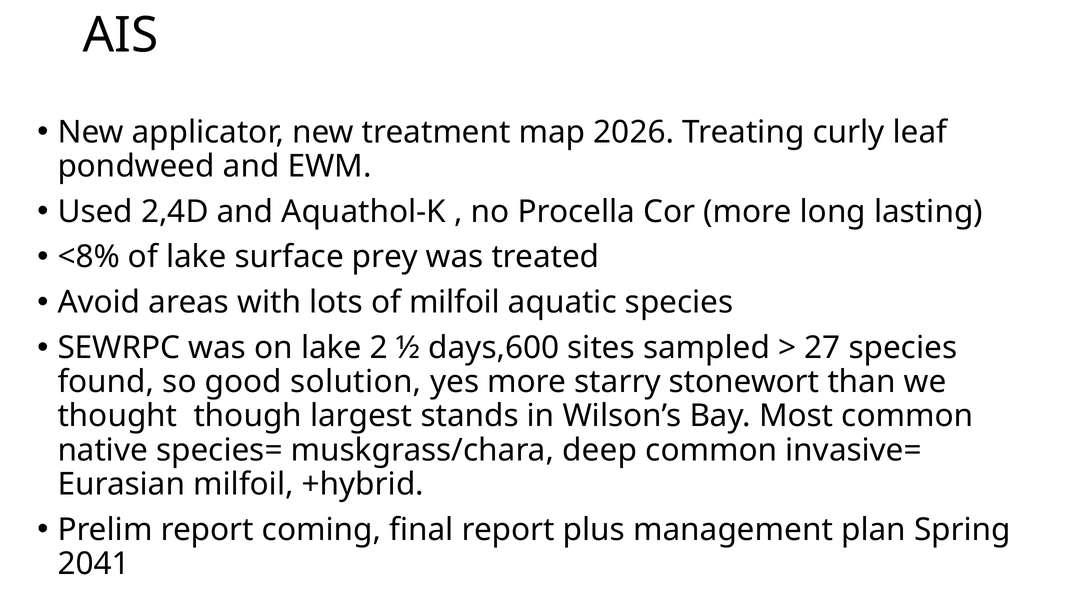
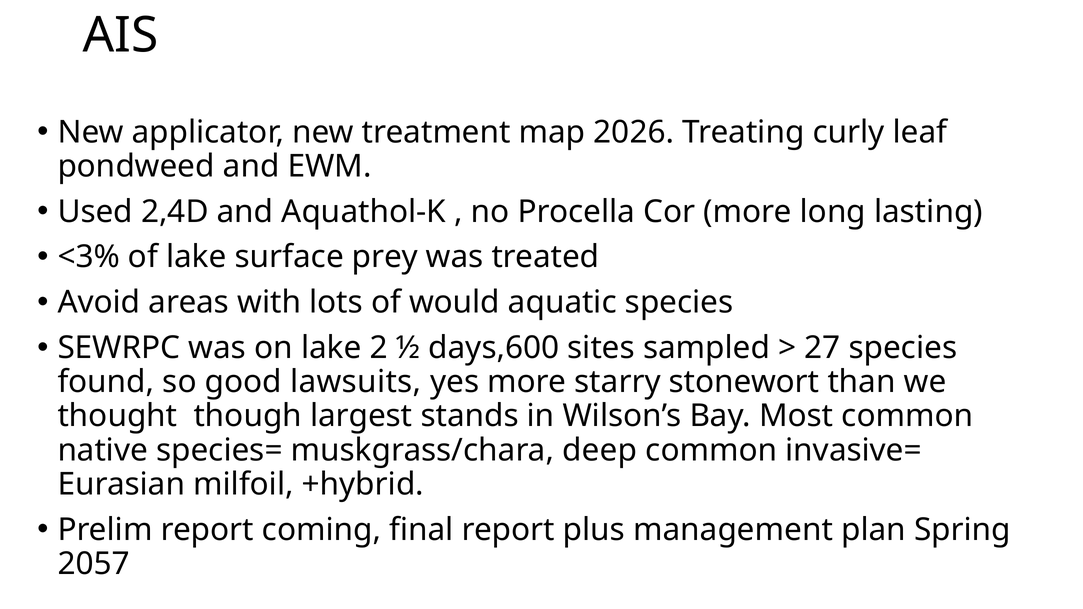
<8%: <8% -> <3%
of milfoil: milfoil -> would
solution: solution -> lawsuits
2041: 2041 -> 2057
